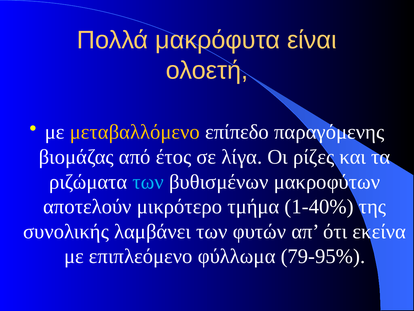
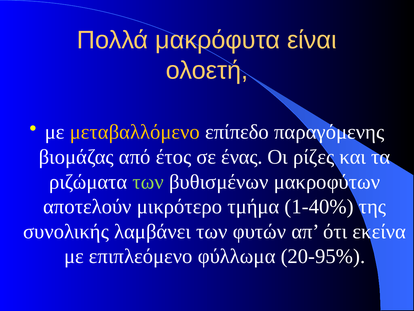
λίγα: λίγα -> ένας
των at (148, 182) colour: light blue -> light green
79-95%: 79-95% -> 20-95%
